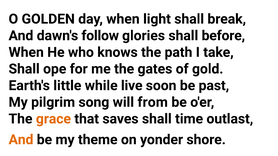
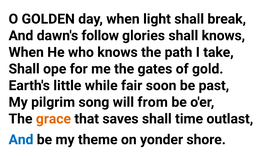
shall before: before -> knows
live: live -> fair
And at (21, 140) colour: orange -> blue
